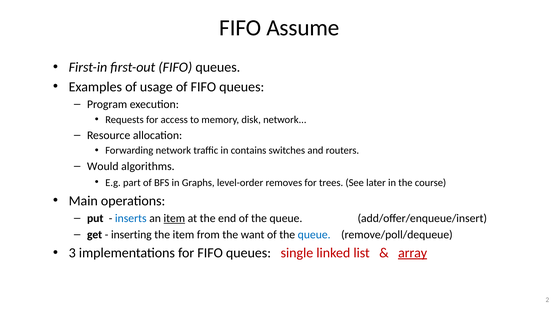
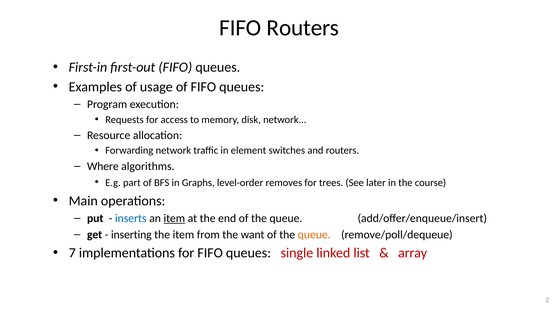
FIFO Assume: Assume -> Routers
contains: contains -> element
Would: Would -> Where
queue at (314, 234) colour: blue -> orange
3: 3 -> 7
array underline: present -> none
